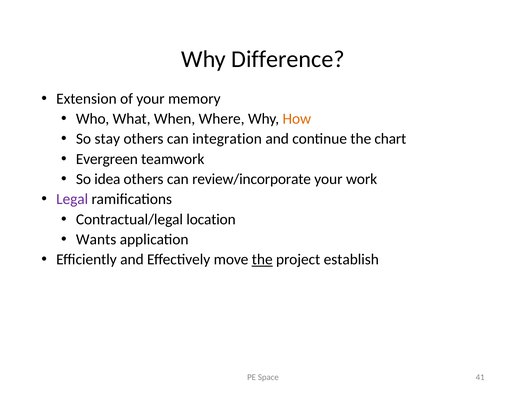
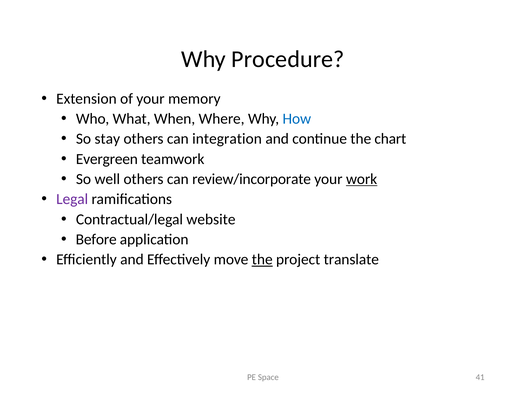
Difference: Difference -> Procedure
How colour: orange -> blue
idea: idea -> well
work underline: none -> present
location: location -> website
Wants: Wants -> Before
establish: establish -> translate
